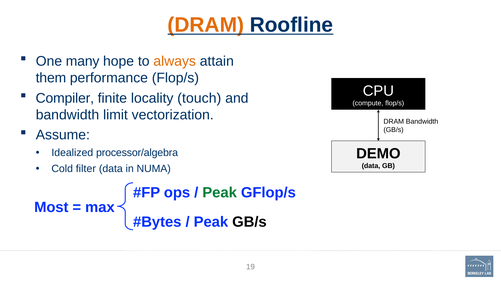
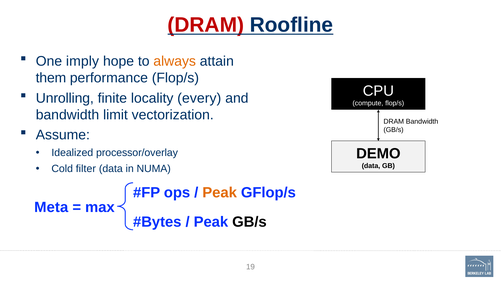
DRAM at (206, 25) colour: orange -> red
many: many -> imply
Compiler: Compiler -> Unrolling
touch: touch -> every
processor/algebra: processor/algebra -> processor/overlay
Peak at (220, 193) colour: green -> orange
Most: Most -> Meta
